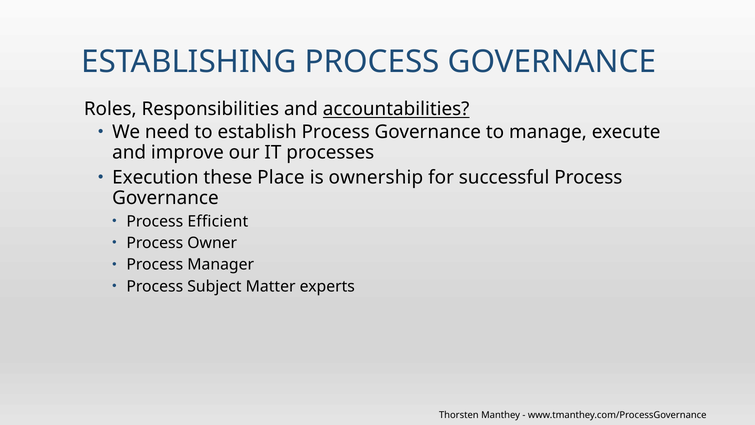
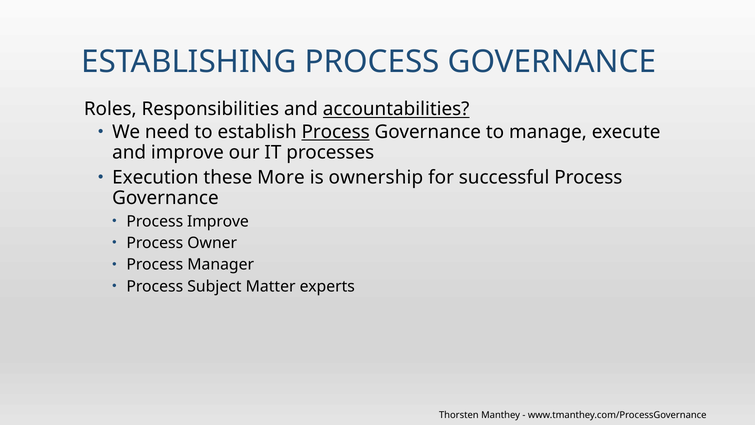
Process at (336, 132) underline: none -> present
Place: Place -> More
Process Efficient: Efficient -> Improve
